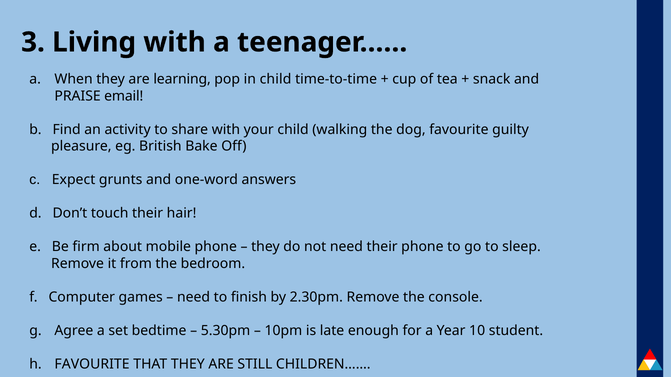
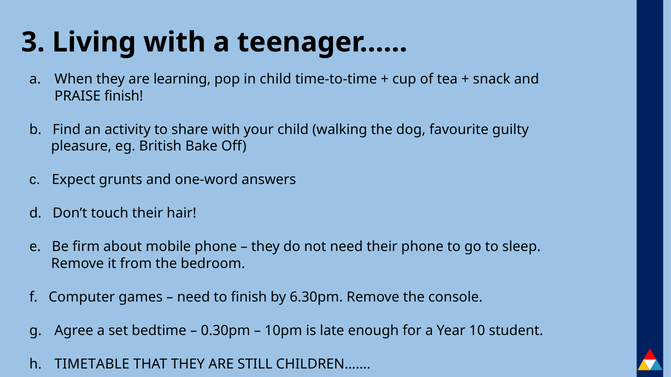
PRAISE email: email -> finish
2.30pm: 2.30pm -> 6.30pm
5.30pm: 5.30pm -> 0.30pm
FAVOURITE at (92, 365): FAVOURITE -> TIMETABLE
